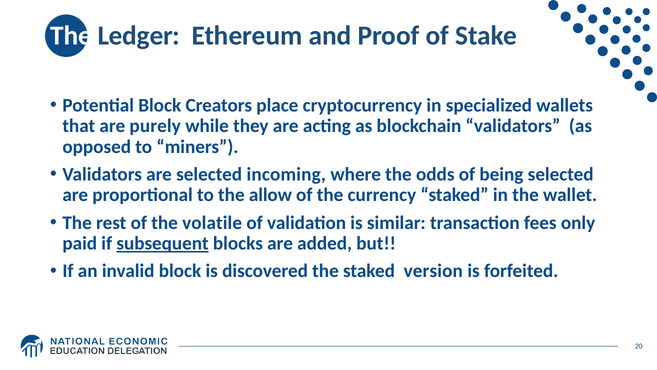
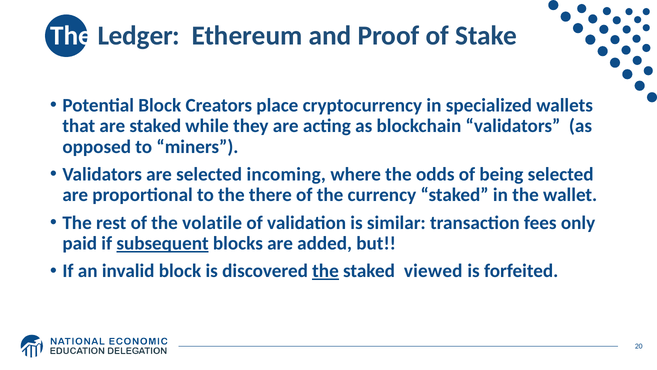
are purely: purely -> staked
allow: allow -> there
the at (326, 271) underline: none -> present
version: version -> viewed
